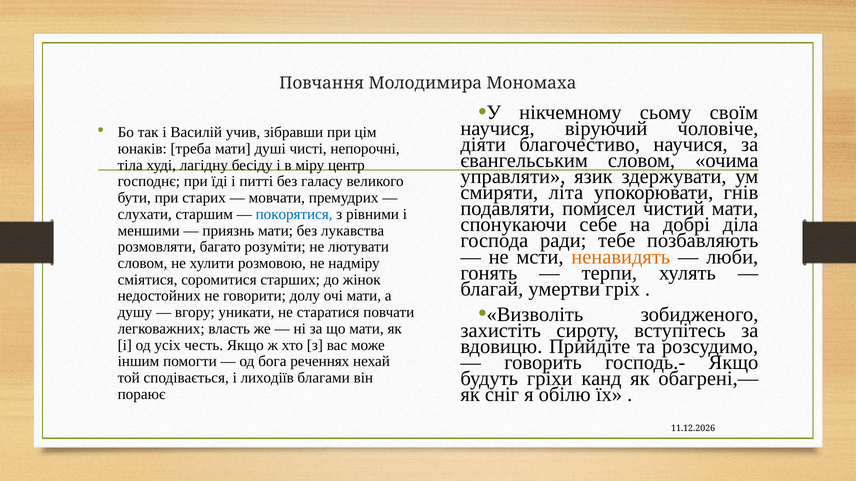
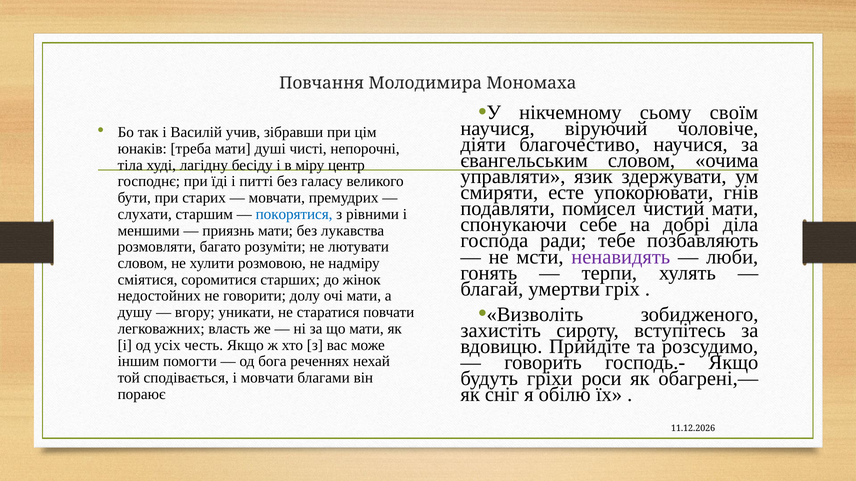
літа: літа -> есте
ненавидять colour: orange -> purple
канд: канд -> роси
і лиходіїв: лиходіїв -> мовчати
